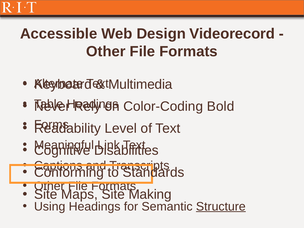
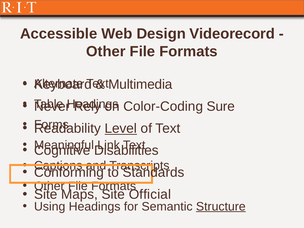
Bold: Bold -> Sure
Level underline: none -> present
Making: Making -> Official
